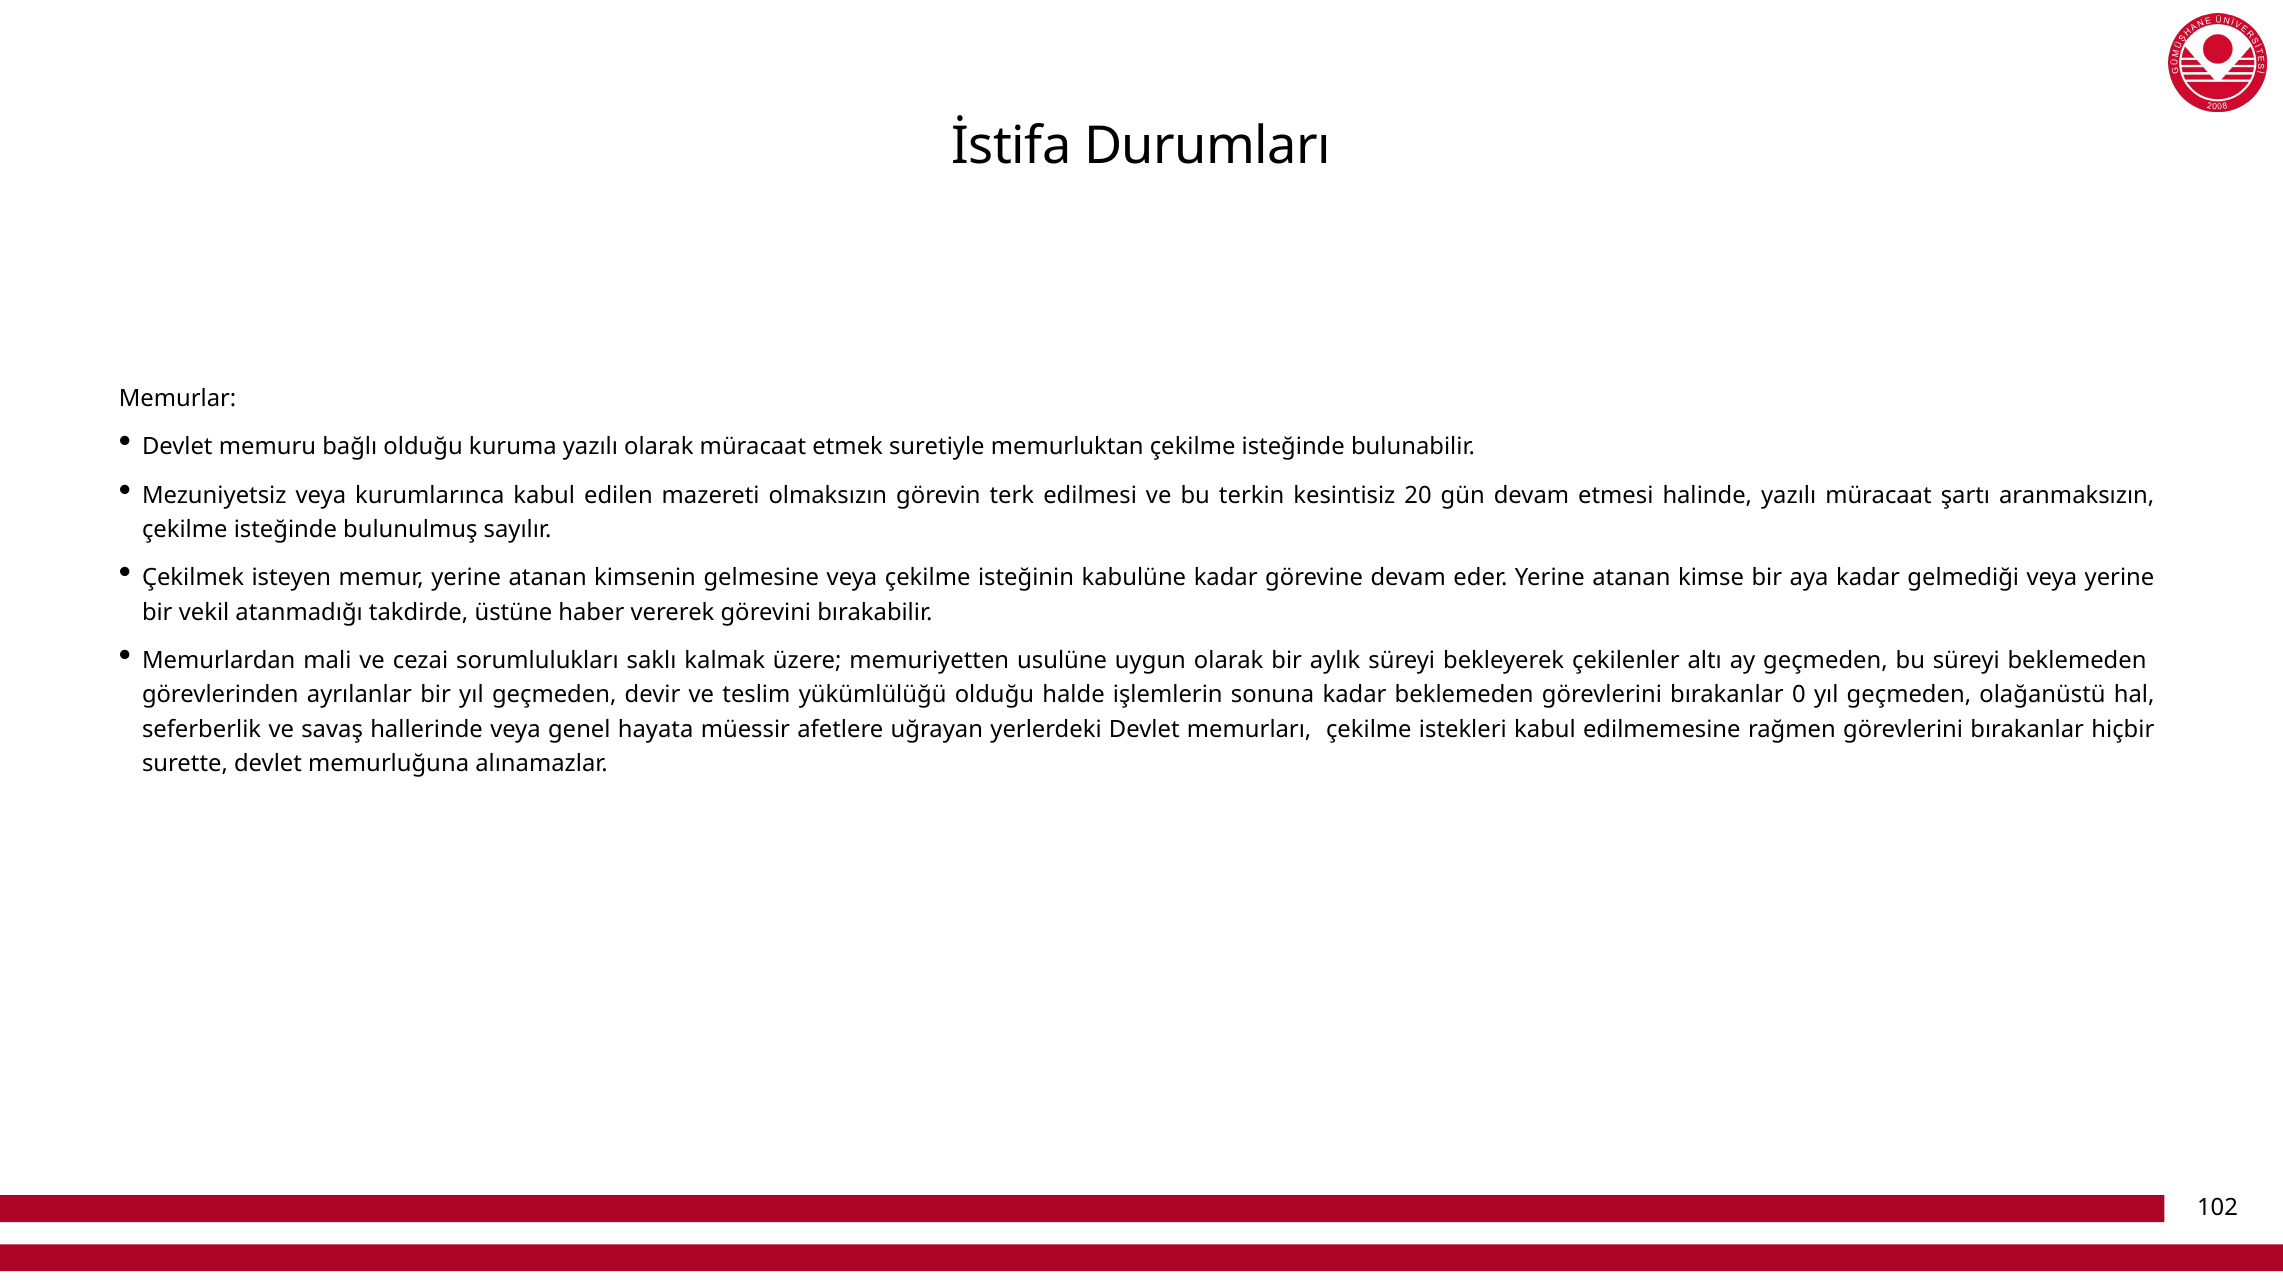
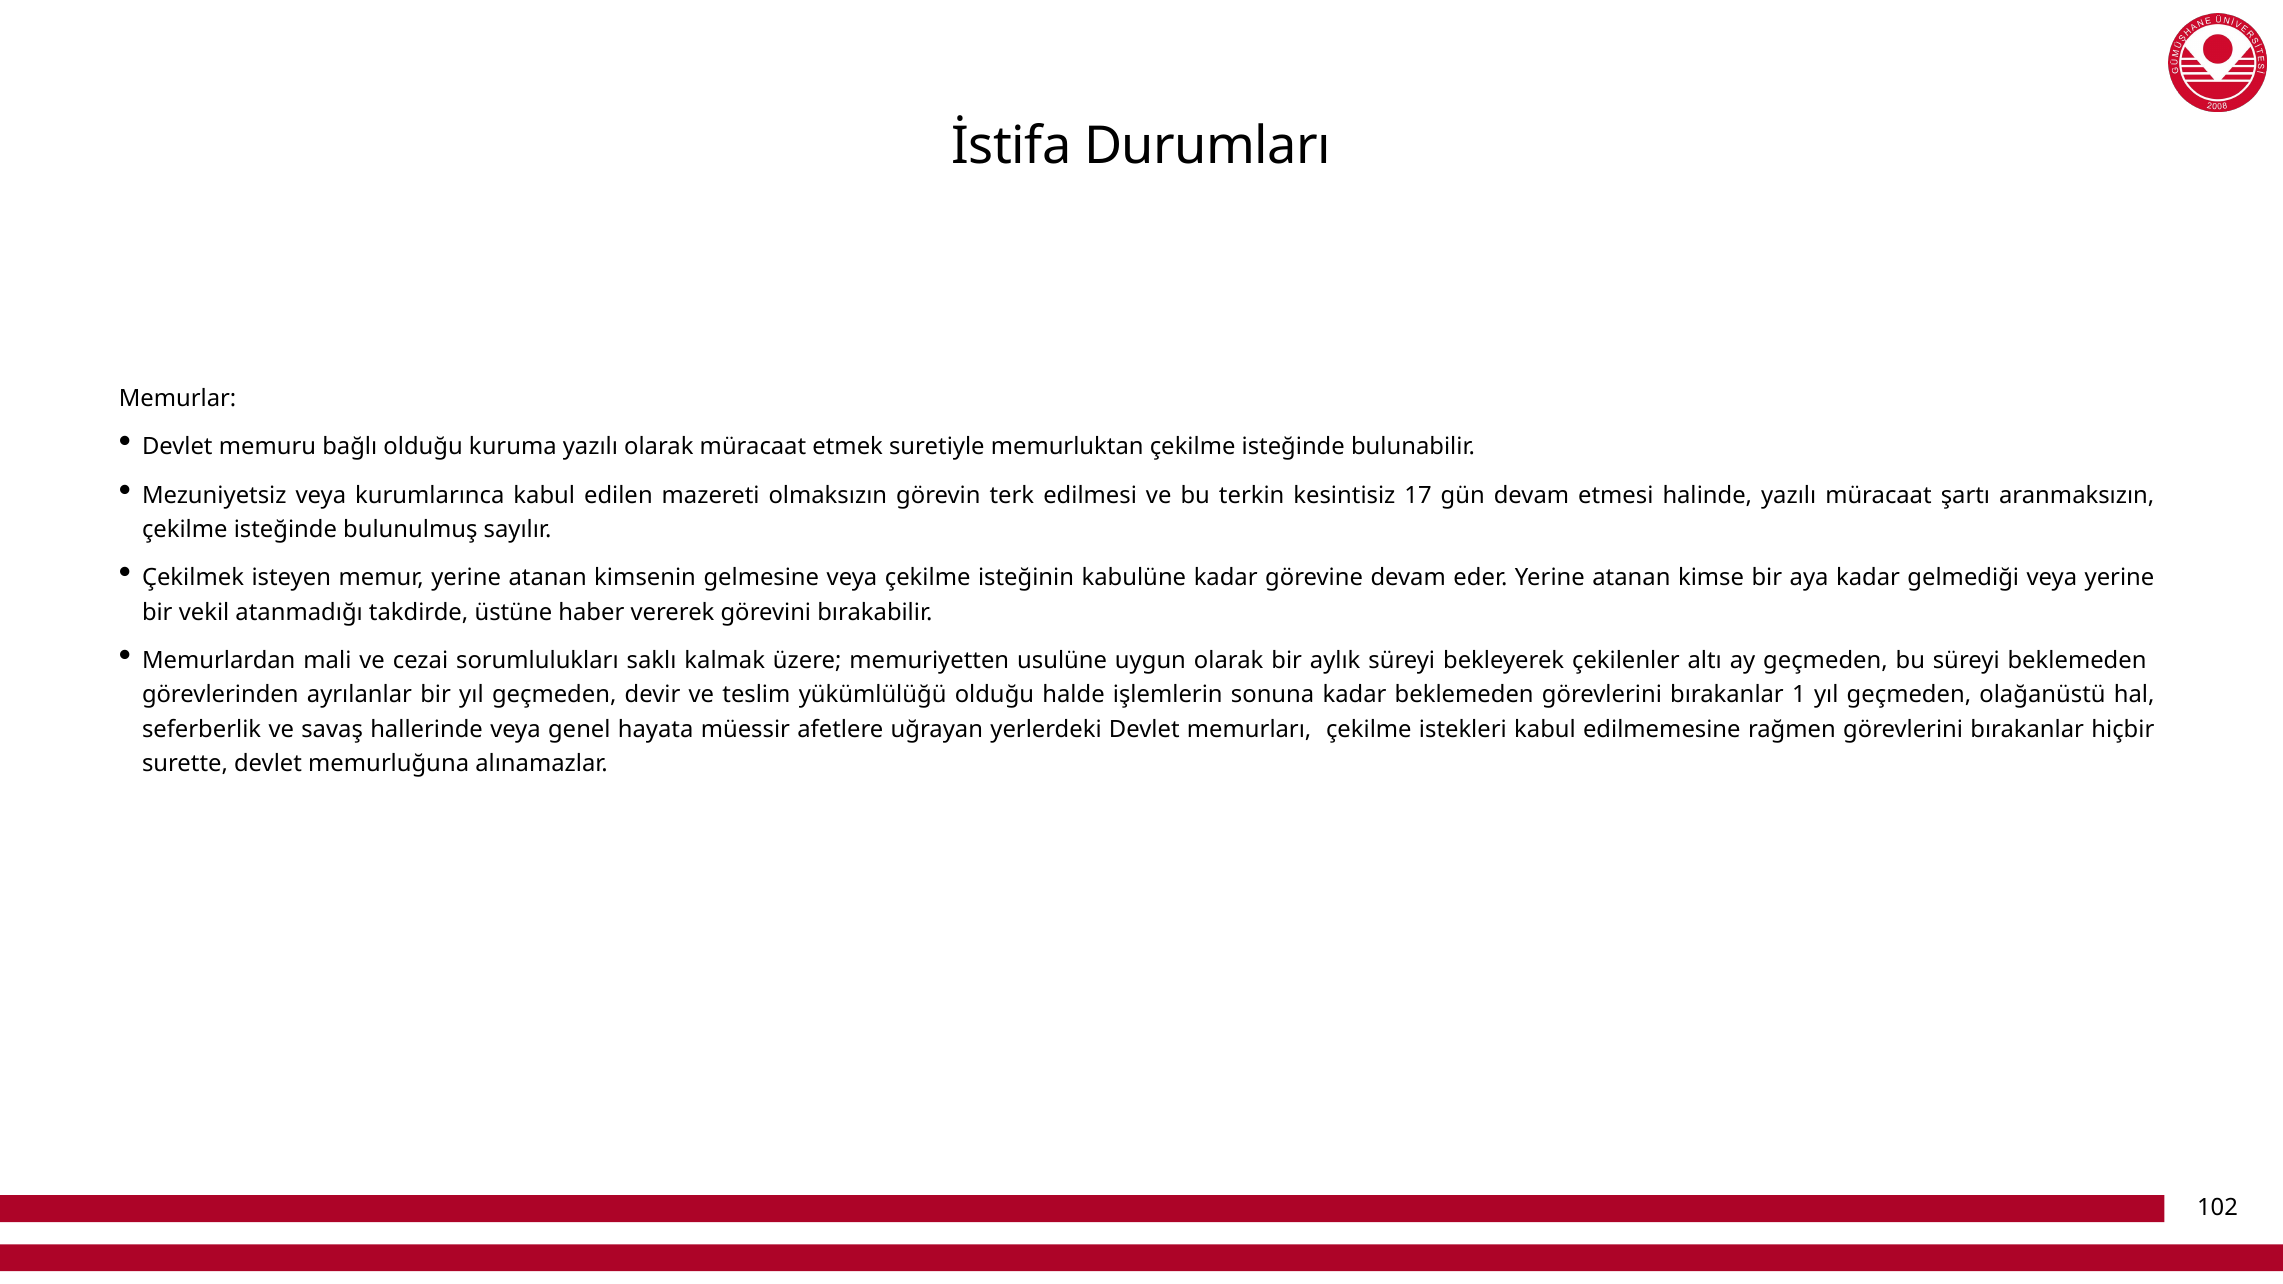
20: 20 -> 17
0: 0 -> 1
